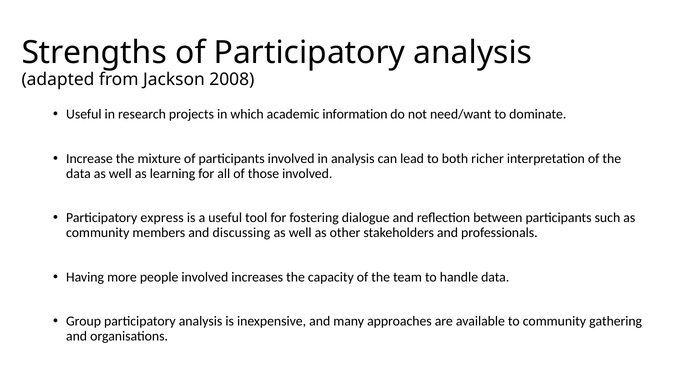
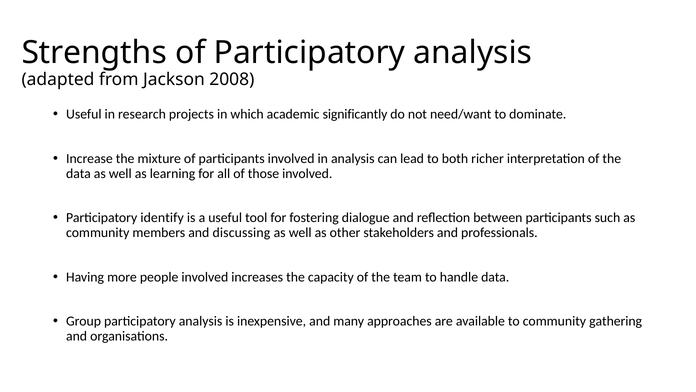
information: information -> significantly
express: express -> identify
